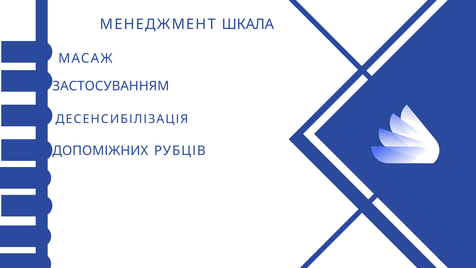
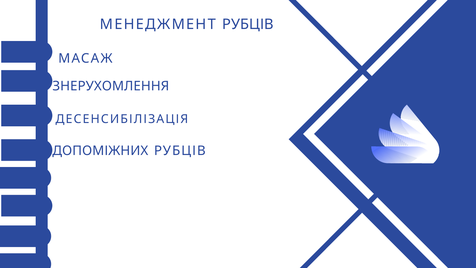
МЕНЕДЖМЕНТ ШКАЛА: ШКАЛА -> РУБЦІВ
ЗАСТОСУВАННЯМ: ЗАСТОСУВАННЯМ -> ЗНЕРУХОМЛЕННЯ
